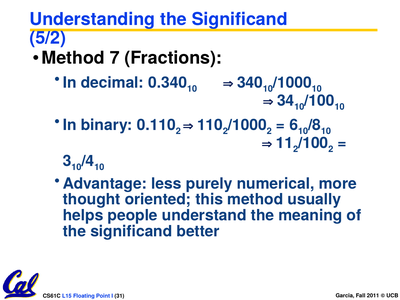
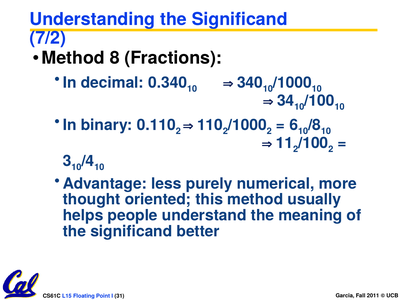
5/2: 5/2 -> 7/2
7: 7 -> 8
